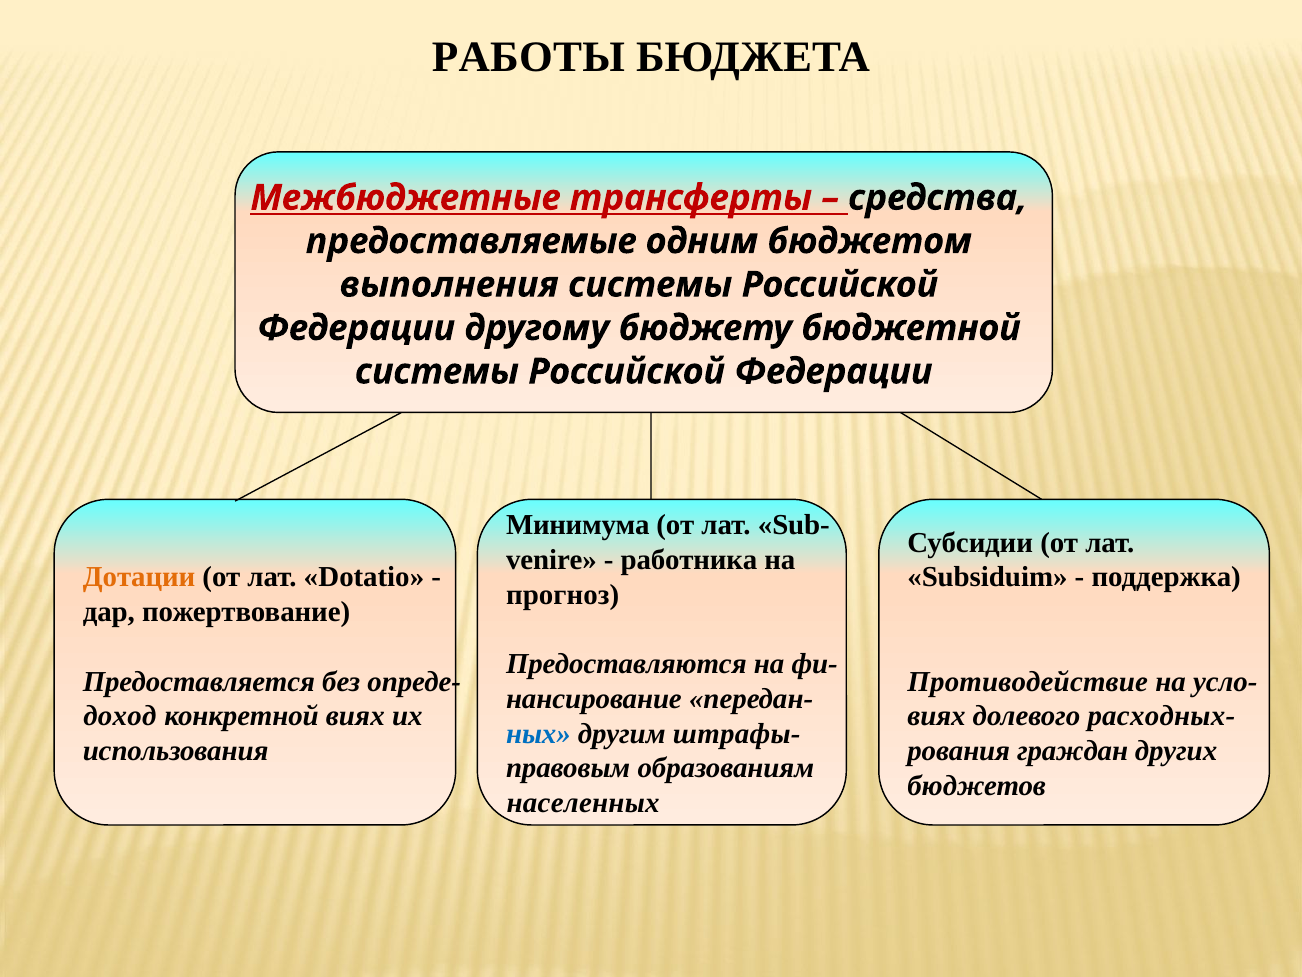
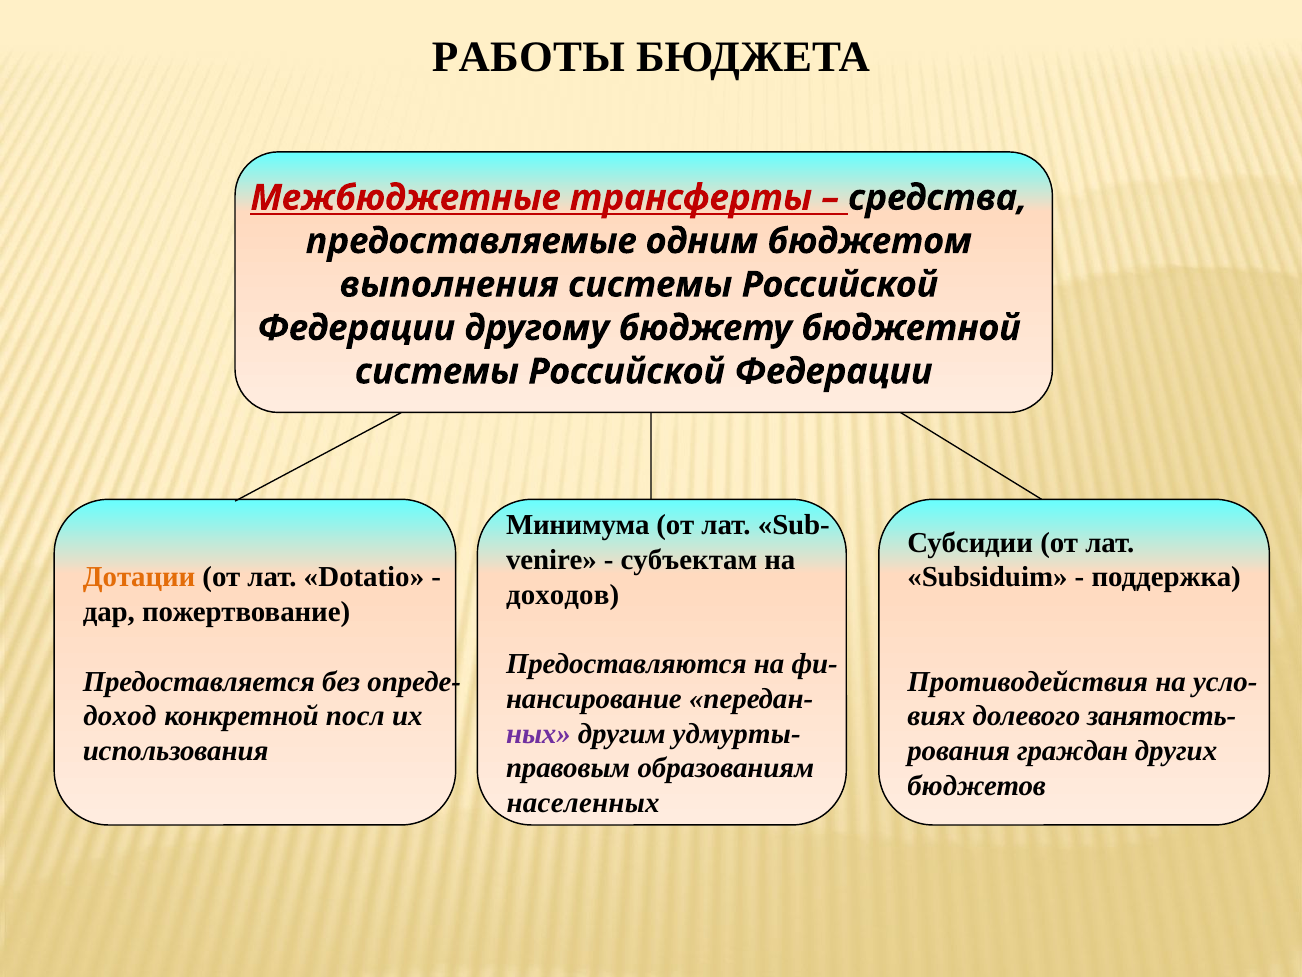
работника: работника -> субъектам
прогноз: прогноз -> доходов
Противодействие: Противодействие -> Противодействия
конкретной виях: виях -> посл
расходных-: расходных- -> занятость-
ных colour: blue -> purple
штрафы-: штрафы- -> удмурты-
